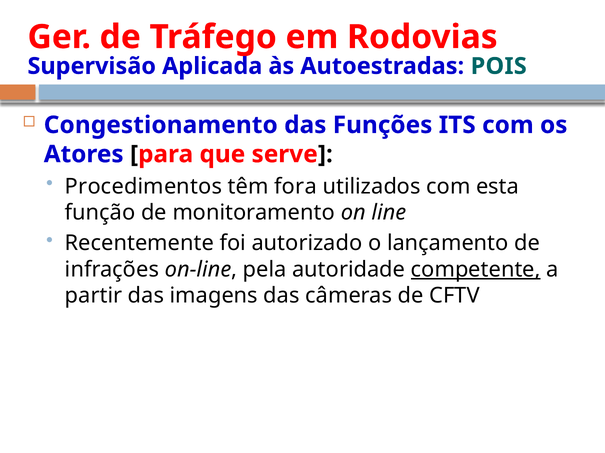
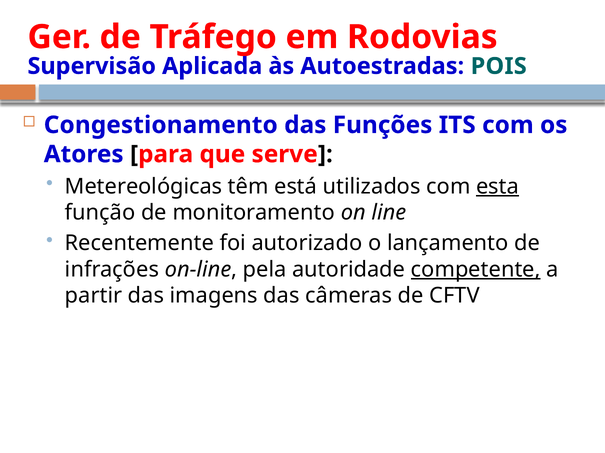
Procedimentos: Procedimentos -> Metereológicas
fora: fora -> está
esta underline: none -> present
